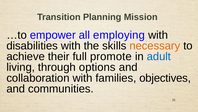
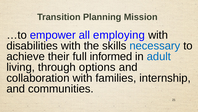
necessary colour: orange -> blue
promote: promote -> informed
objectives: objectives -> internship
